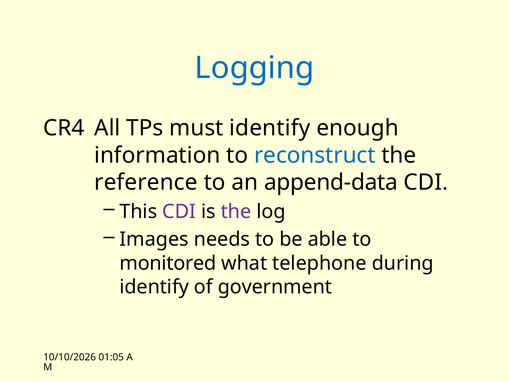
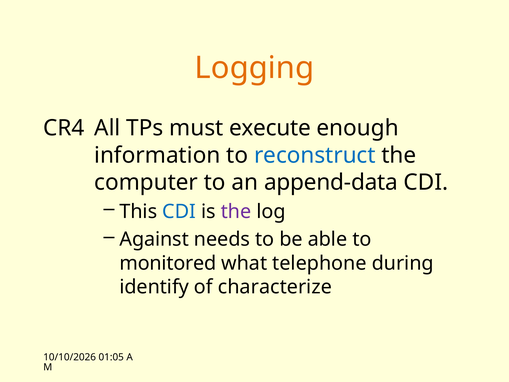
Logging colour: blue -> orange
must identify: identify -> execute
reference: reference -> computer
CDI at (179, 212) colour: purple -> blue
Images: Images -> Against
government: government -> characterize
